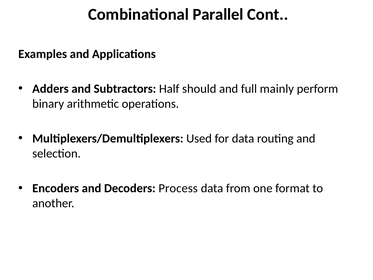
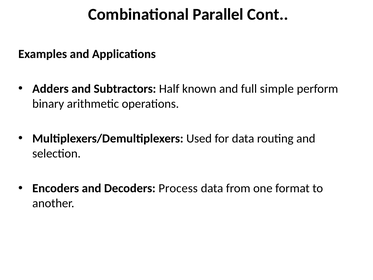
should: should -> known
mainly: mainly -> simple
